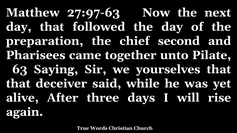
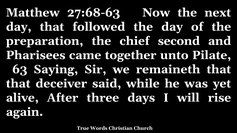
27:97-63: 27:97-63 -> 27:68-63
yourselves: yourselves -> remaineth
